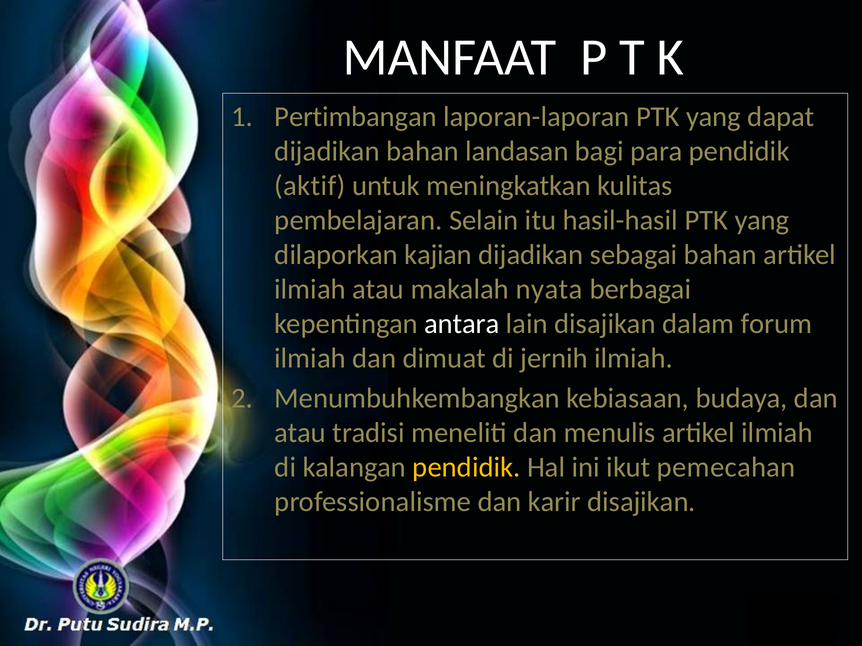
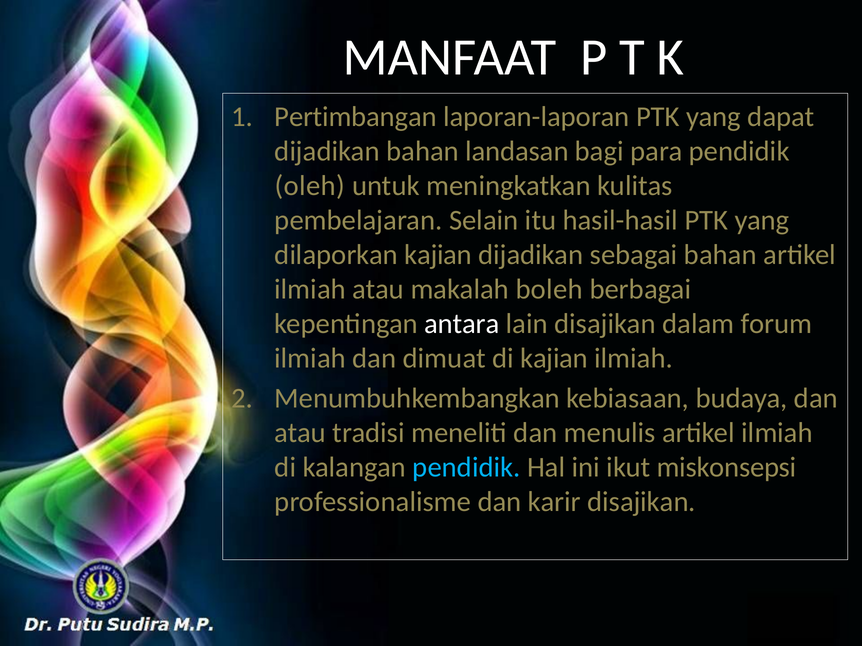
aktif: aktif -> oleh
nyata: nyata -> boleh
di jernih: jernih -> kajian
pendidik at (467, 467) colour: yellow -> light blue
pemecahan: pemecahan -> miskonsepsi
